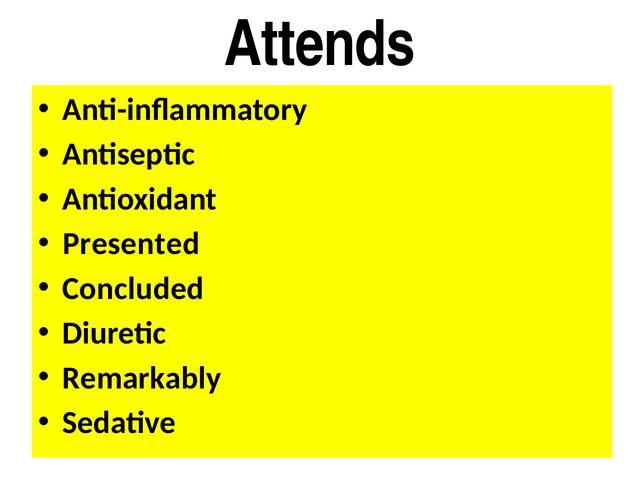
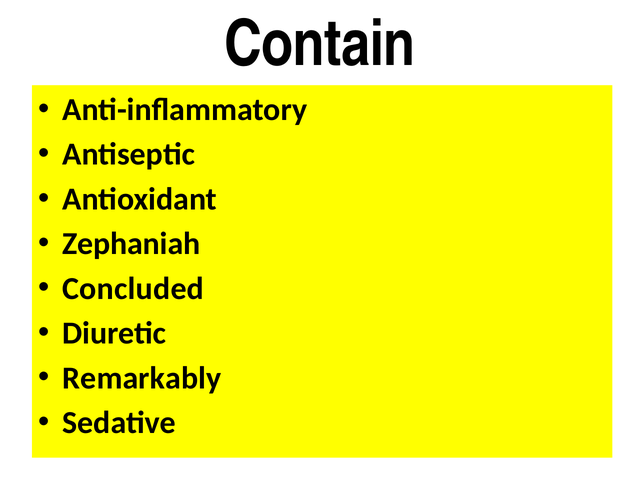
Attends: Attends -> Contain
Presented: Presented -> Zephaniah
